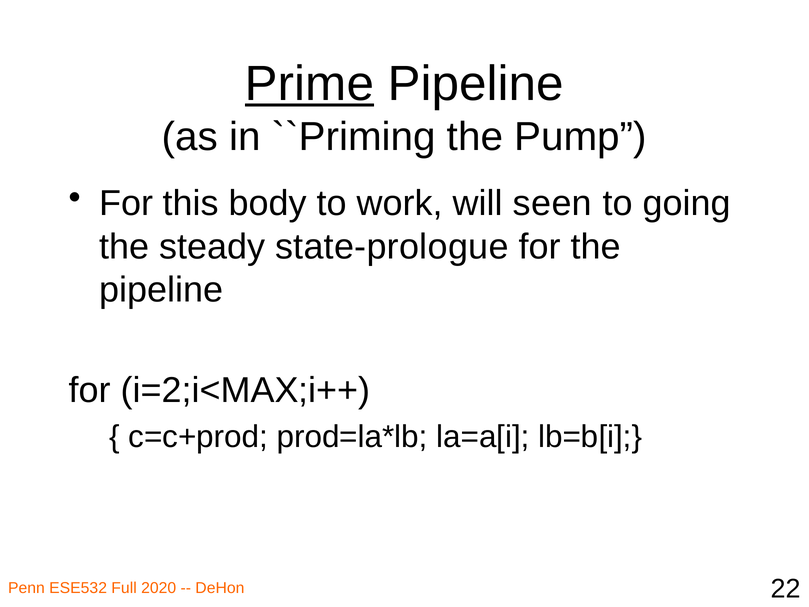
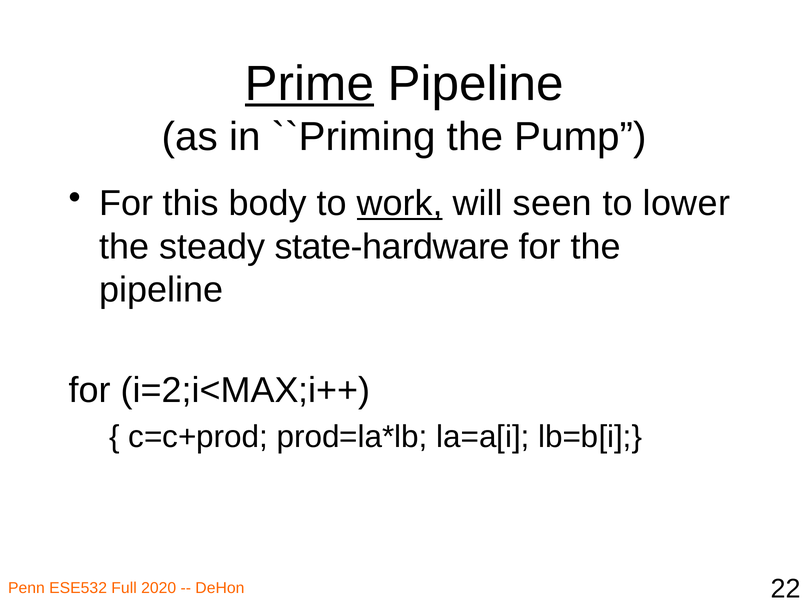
work underline: none -> present
going: going -> lower
state-prologue: state-prologue -> state-hardware
